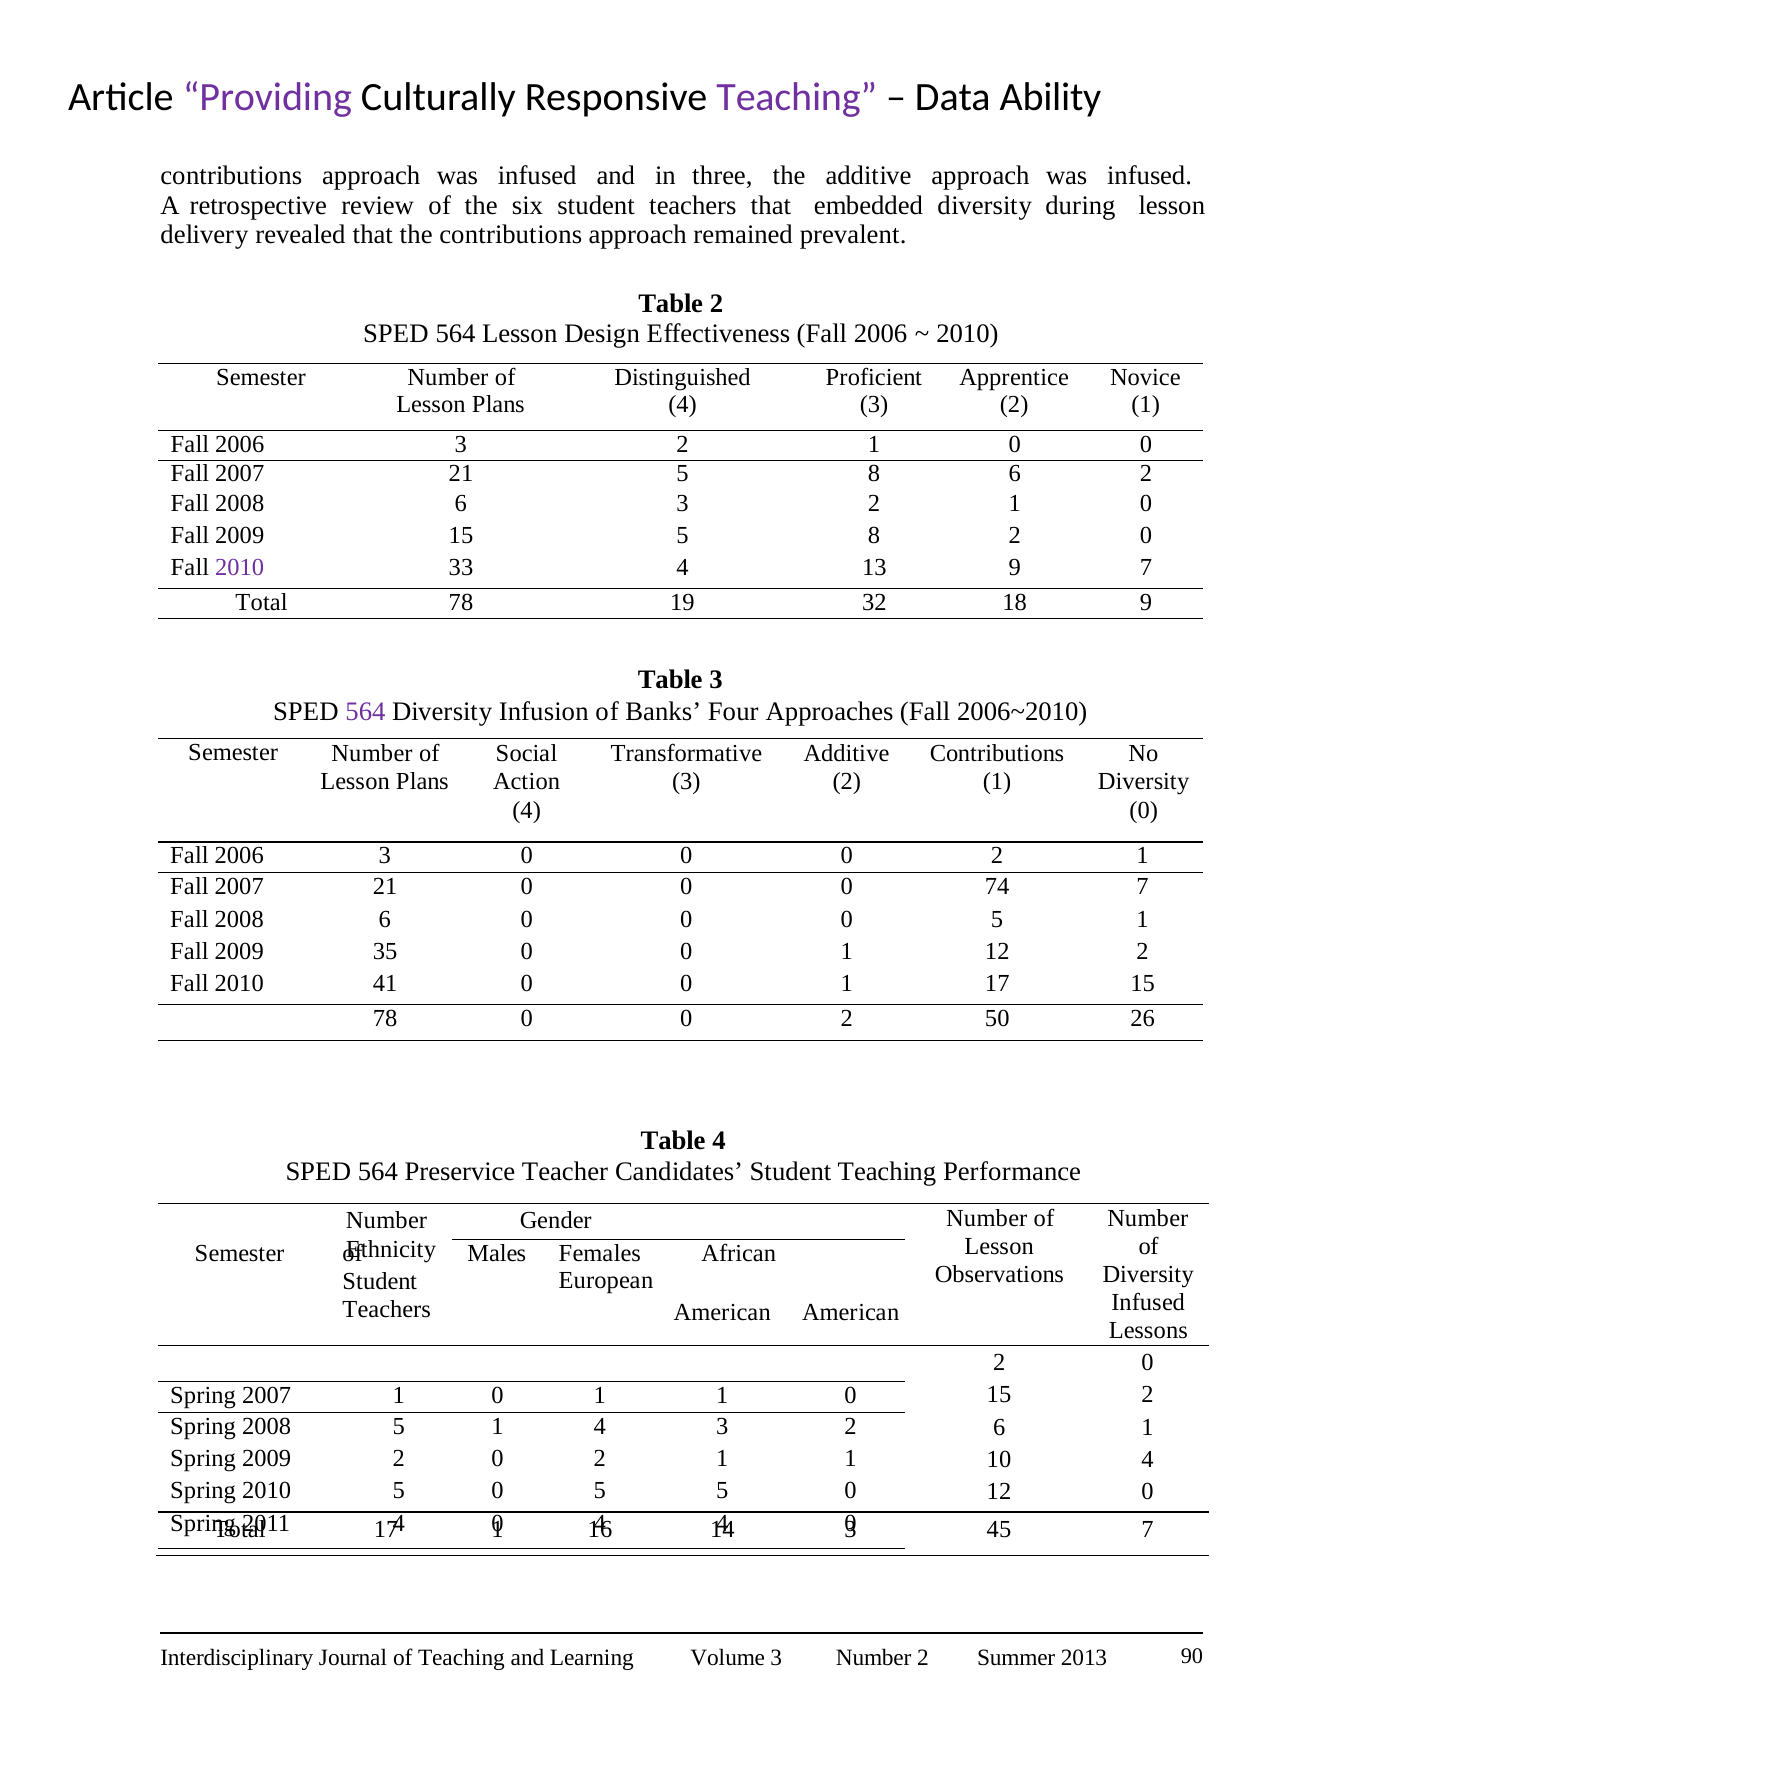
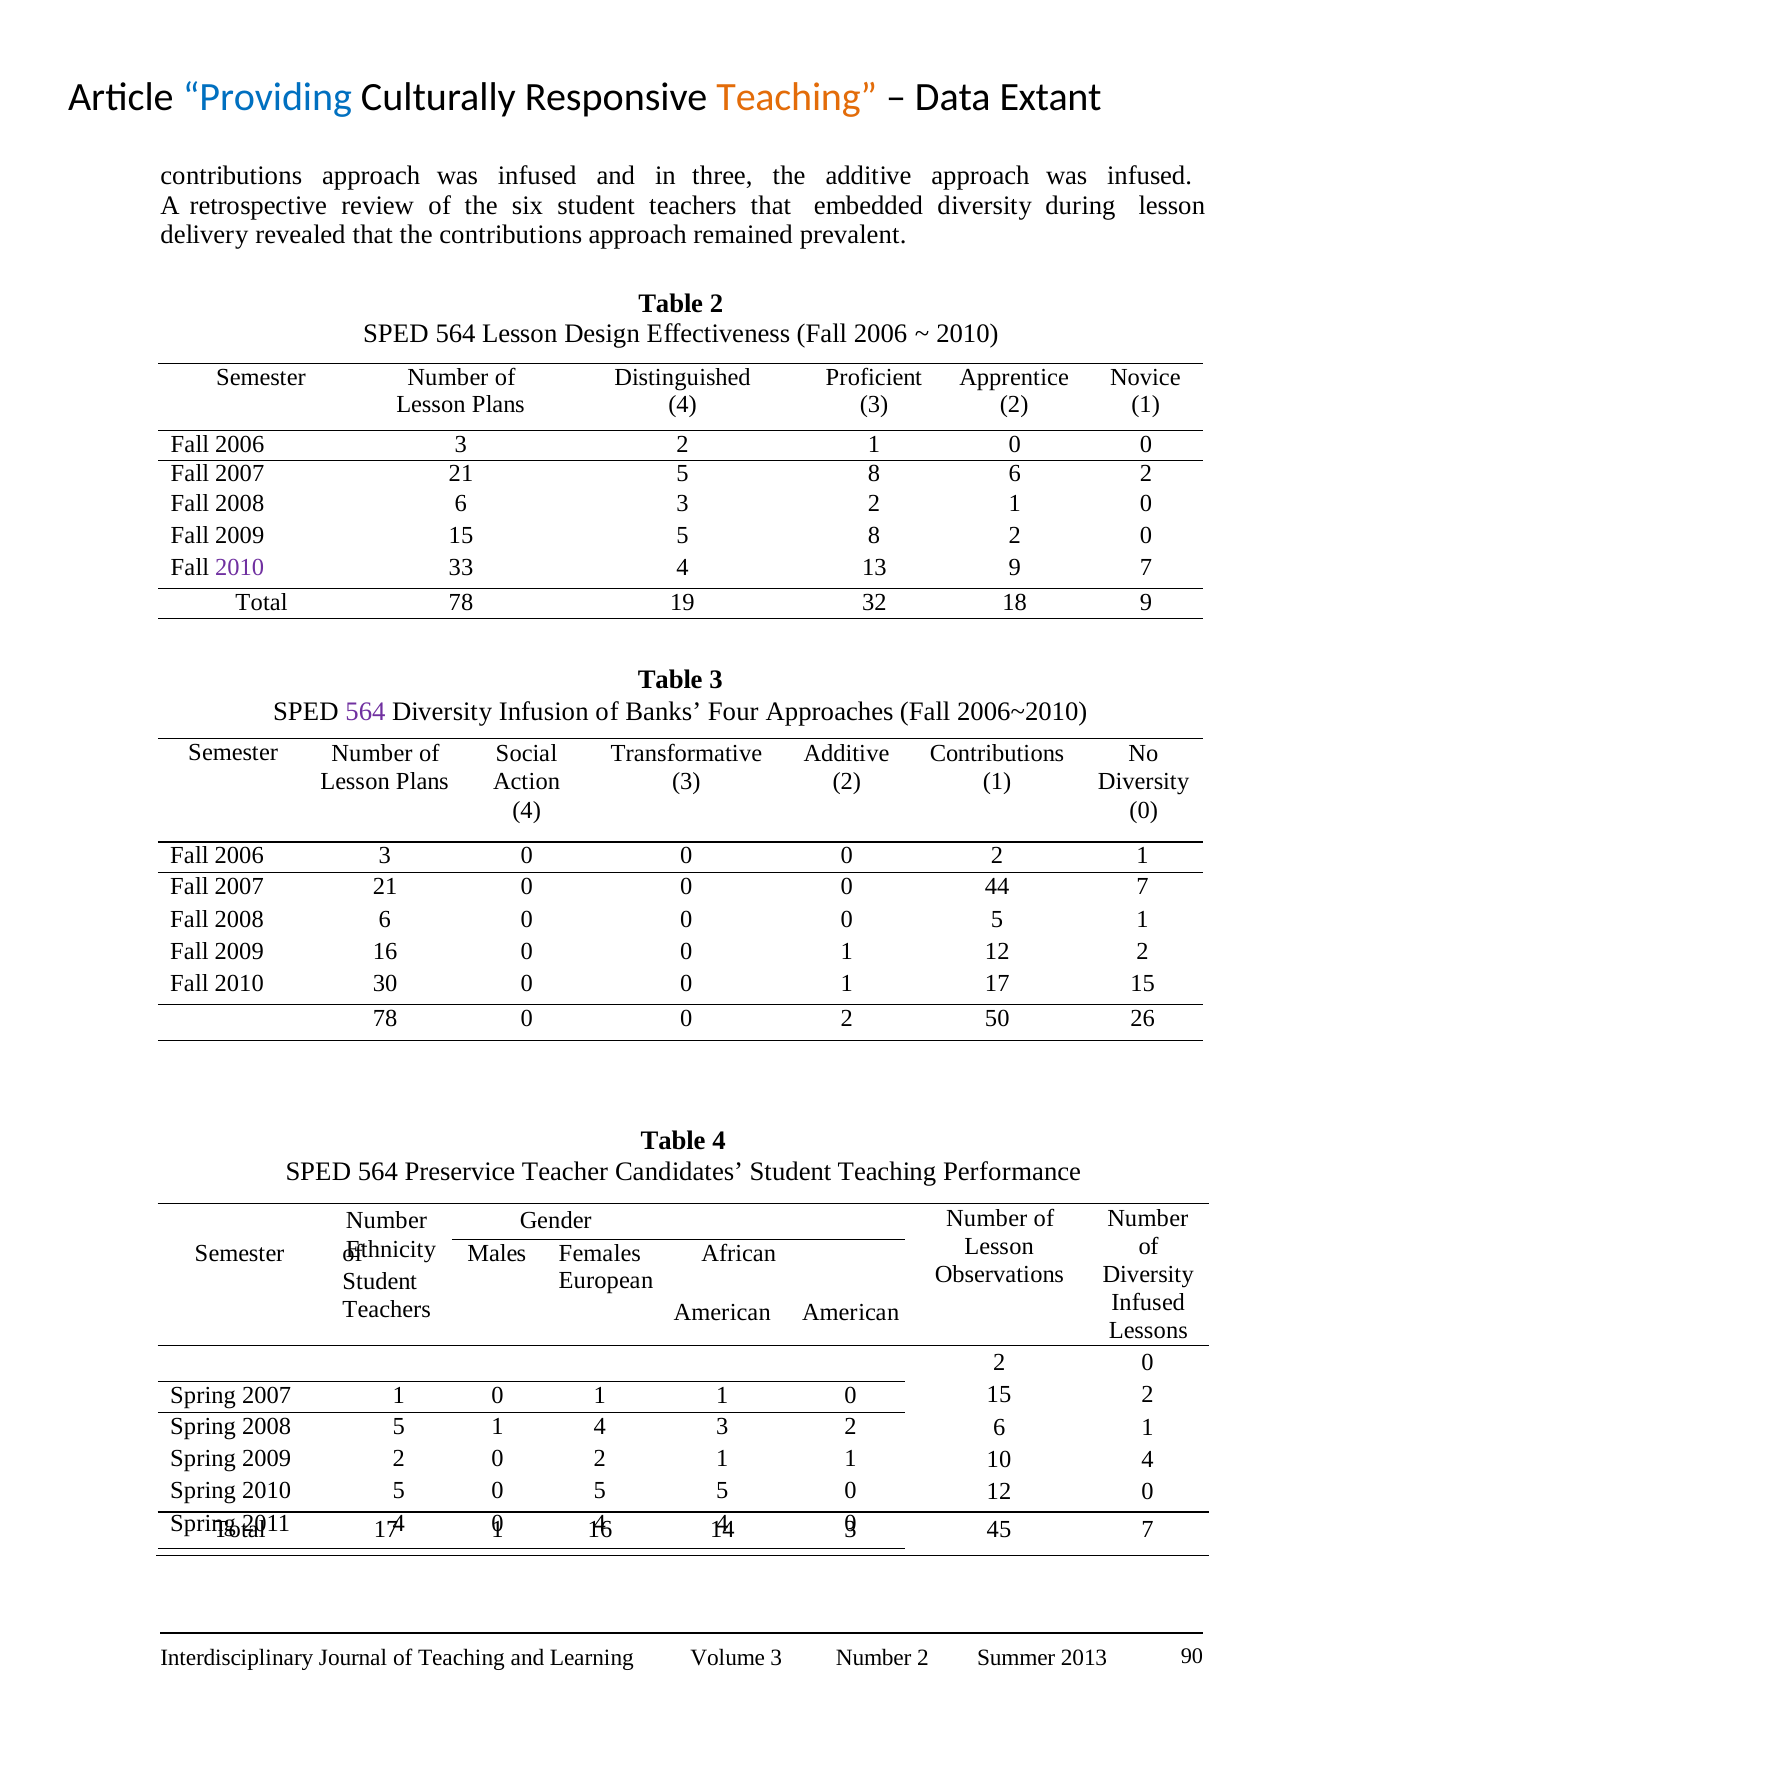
Providing colour: purple -> blue
Teaching at (797, 98) colour: purple -> orange
Ability: Ability -> Extant
74: 74 -> 44
2009 35: 35 -> 16
41: 41 -> 30
